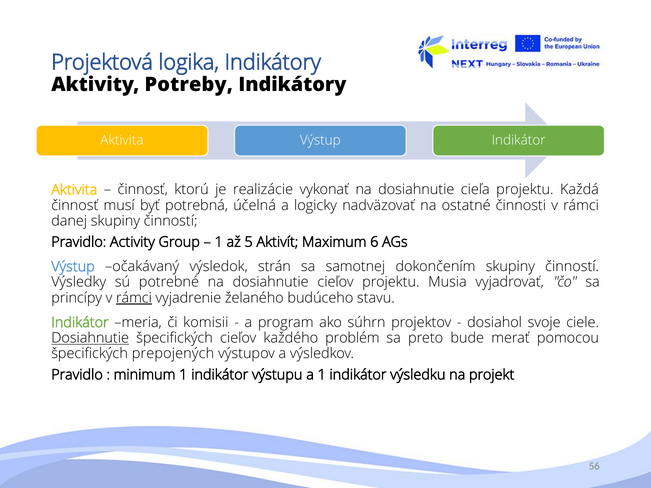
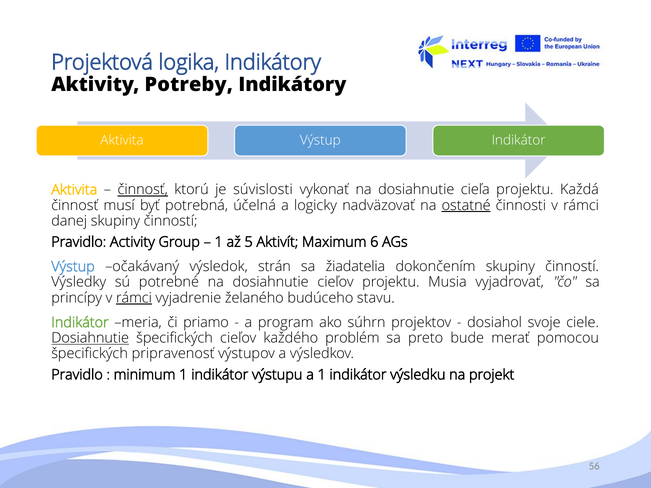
činnosť at (143, 190) underline: none -> present
realizácie: realizácie -> súvislosti
ostatné underline: none -> present
samotnej: samotnej -> žiadatelia
komisii: komisii -> priamo
prepojených: prepojených -> pripravenosť
